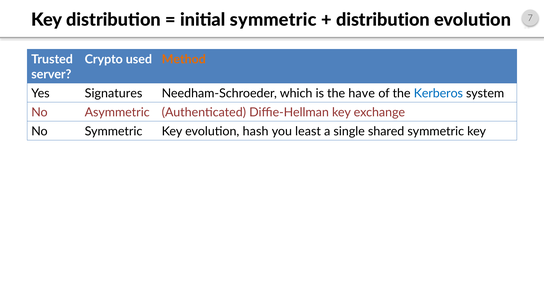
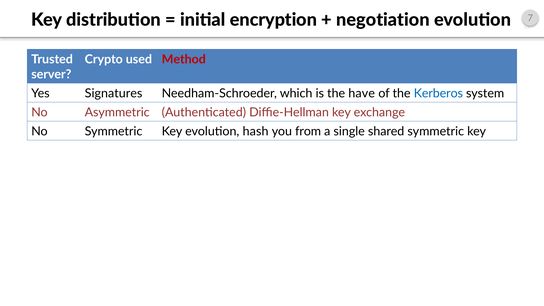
initial symmetric: symmetric -> encryption
distribution at (383, 20): distribution -> negotiation
Method colour: orange -> red
least: least -> from
